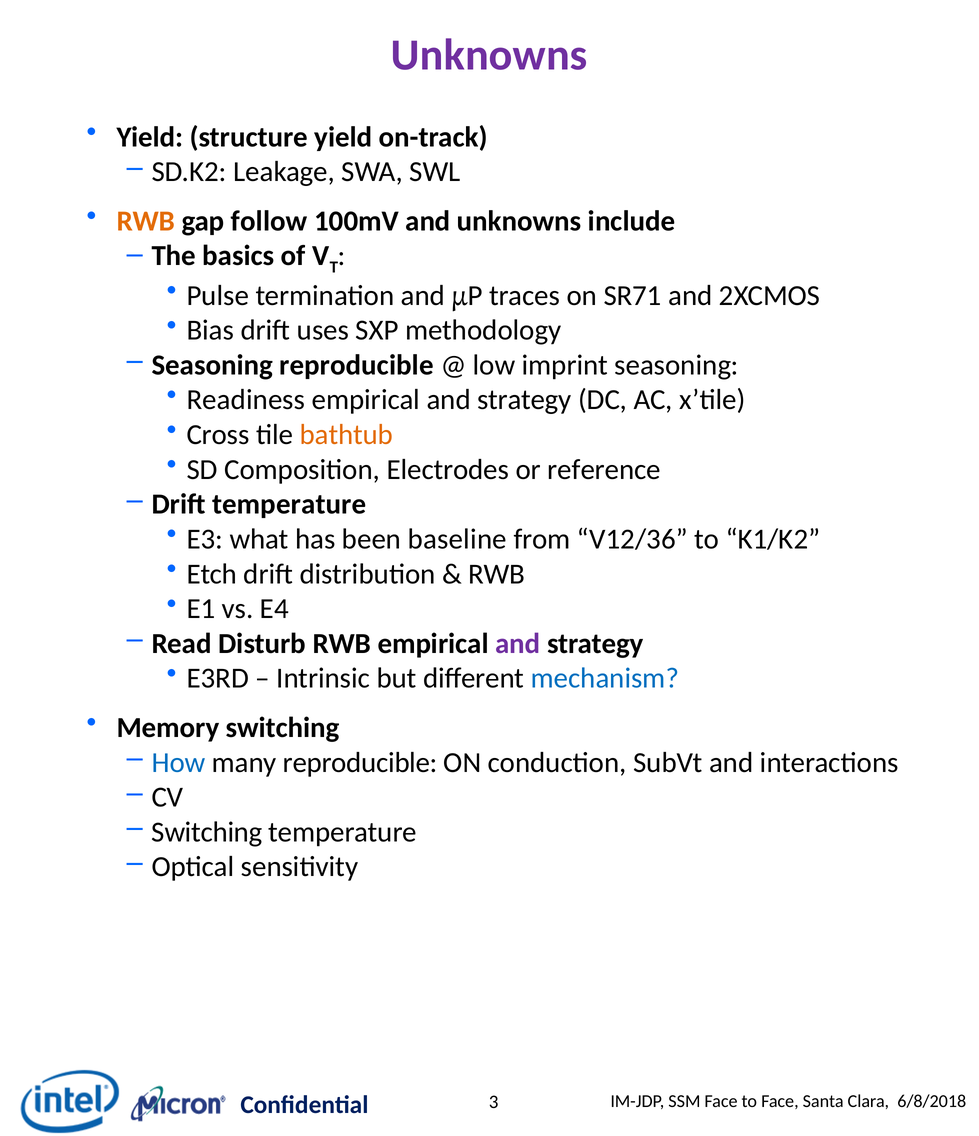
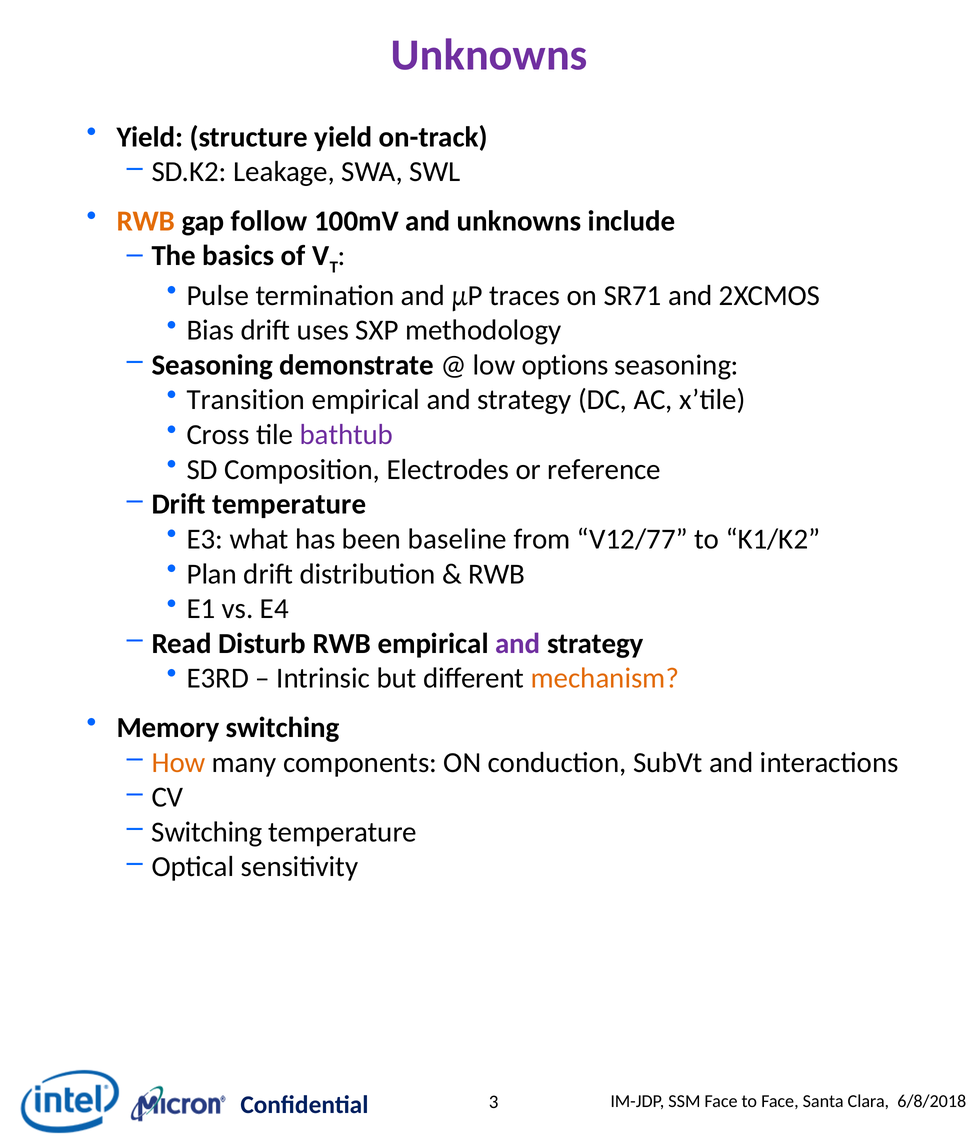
Seasoning reproducible: reproducible -> demonstrate
imprint: imprint -> options
Readiness: Readiness -> Transition
bathtub colour: orange -> purple
V12/36: V12/36 -> V12/77
Etch: Etch -> Plan
mechanism colour: blue -> orange
How colour: blue -> orange
many reproducible: reproducible -> components
